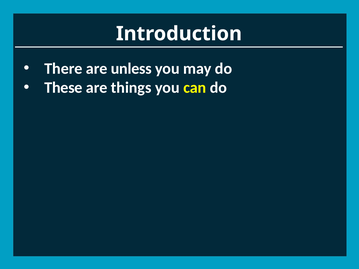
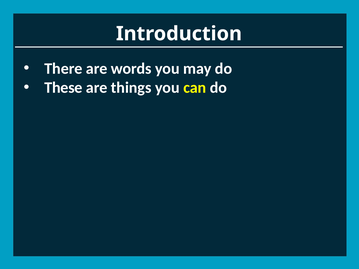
unless: unless -> words
